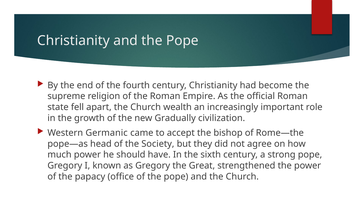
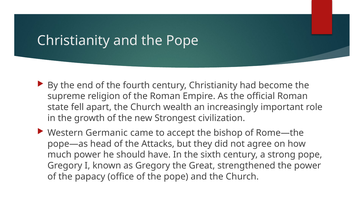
Gradually: Gradually -> Strongest
Society: Society -> Attacks
